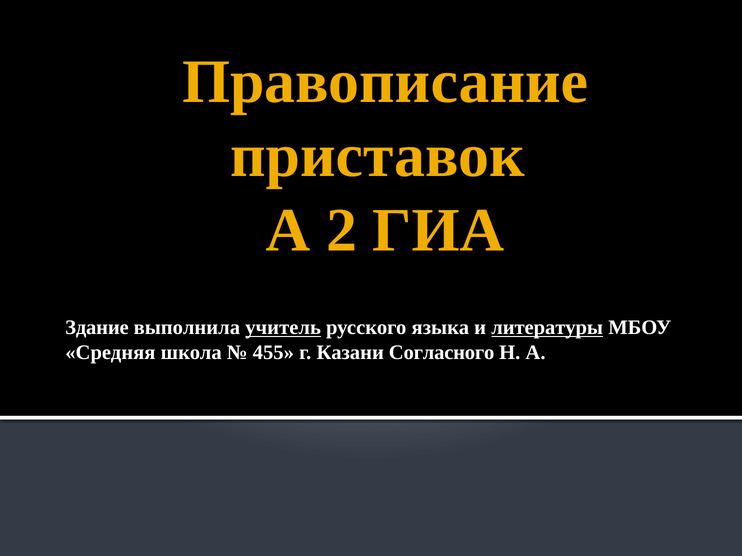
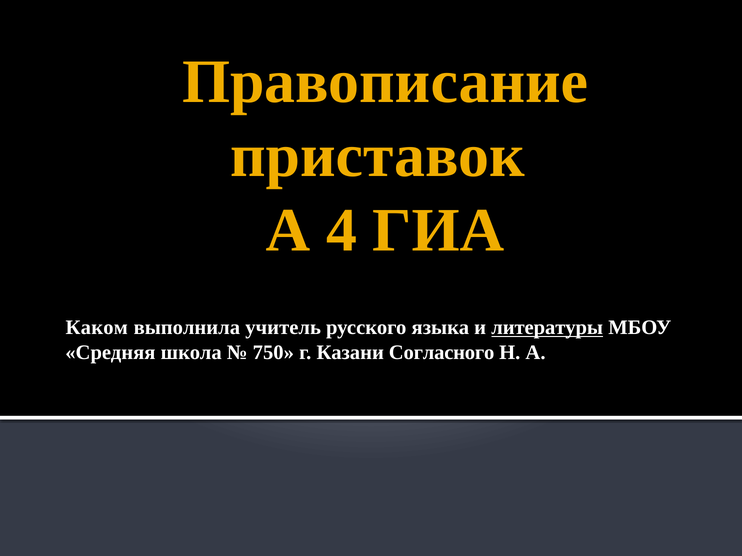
2: 2 -> 4
Здание: Здание -> Каком
учитель underline: present -> none
455: 455 -> 750
